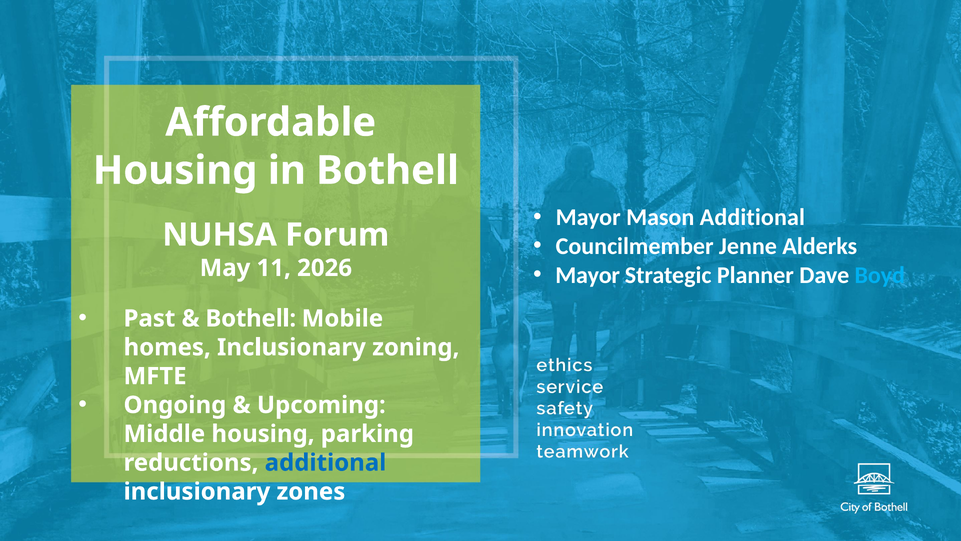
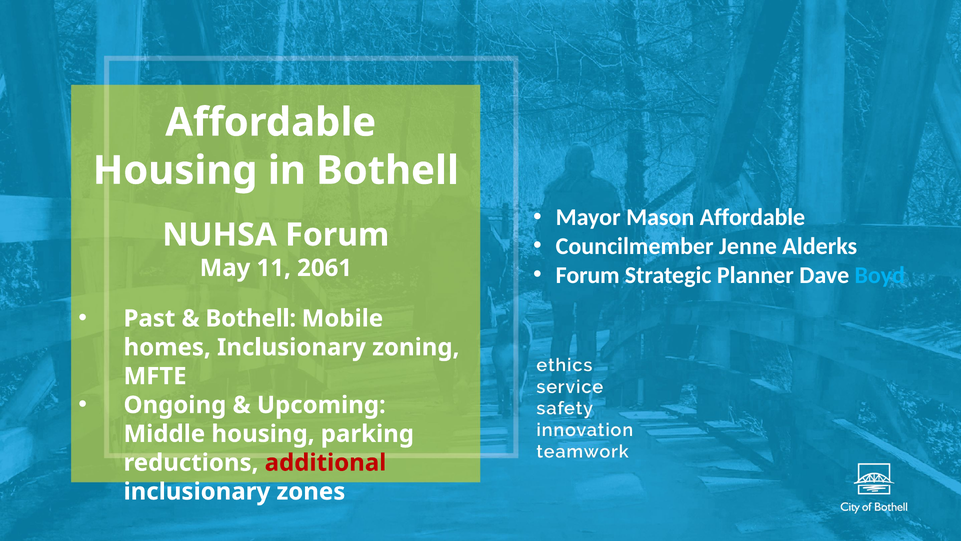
Mason Additional: Additional -> Affordable
Mayor at (588, 275): Mayor -> Forum
2026: 2026 -> 2061
additional at (326, 462) colour: blue -> red
